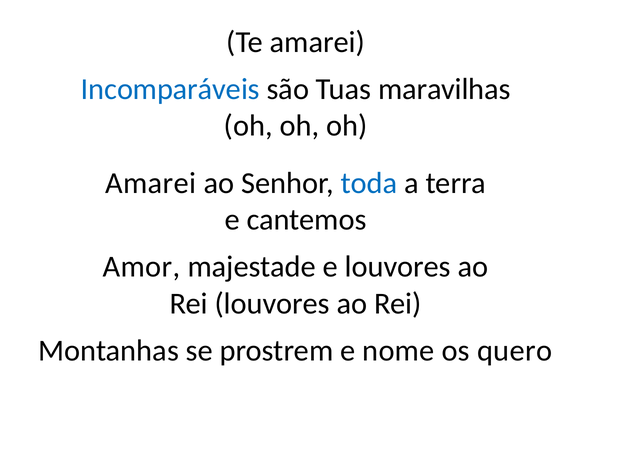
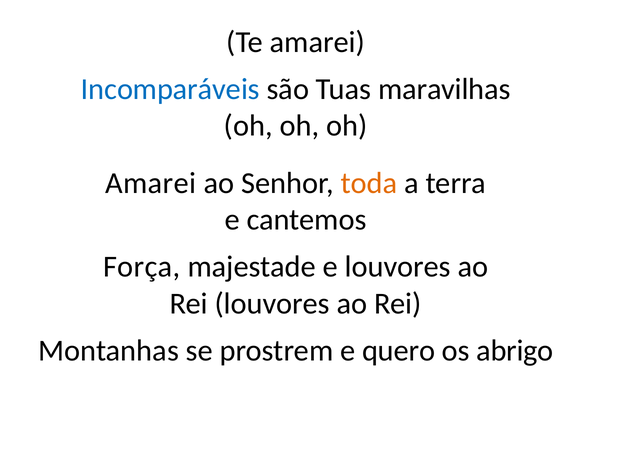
toda colour: blue -> orange
Amor: Amor -> Força
nome: nome -> quero
quero: quero -> abrigo
